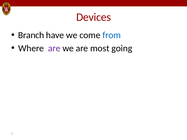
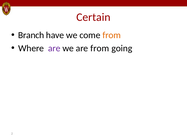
Devices: Devices -> Certain
from at (112, 35) colour: blue -> orange
are most: most -> from
